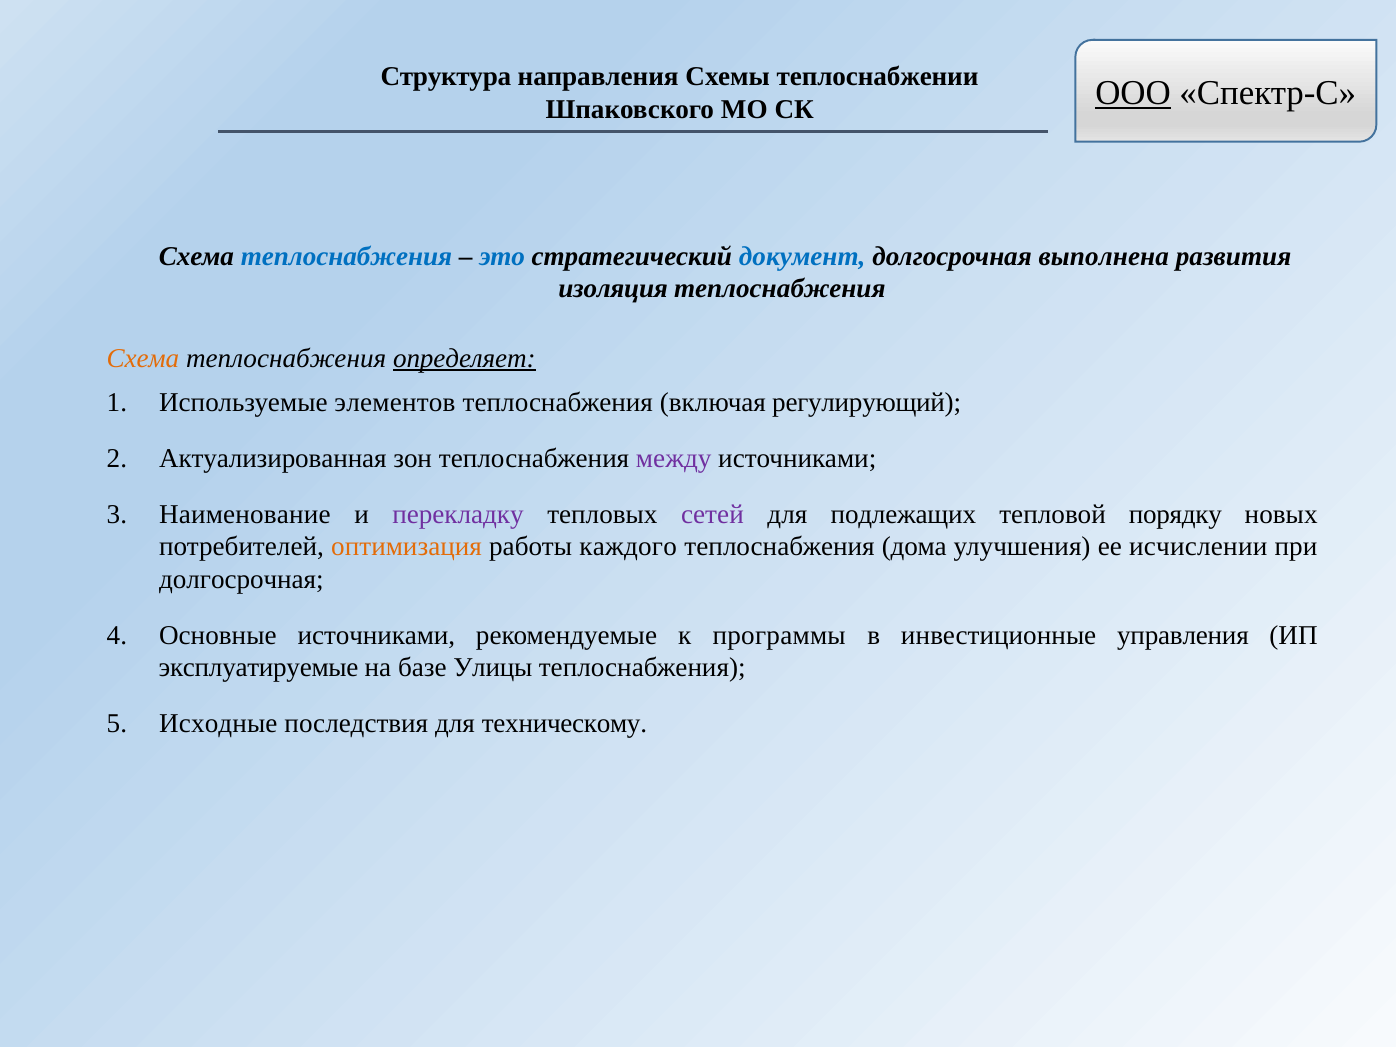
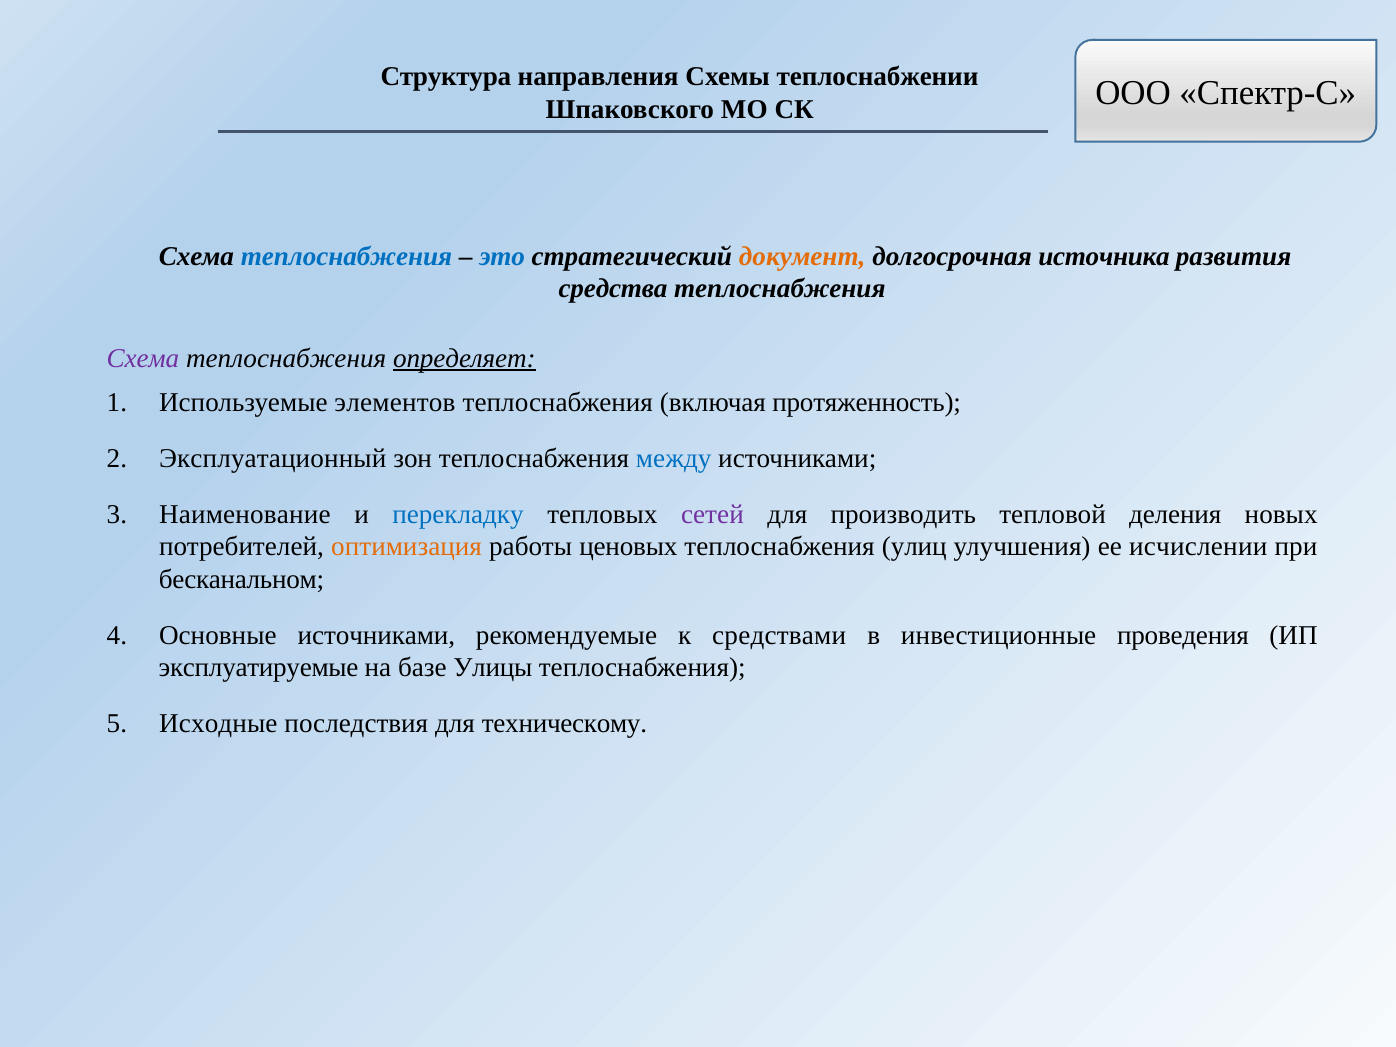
ООО underline: present -> none
документ colour: blue -> orange
выполнена: выполнена -> источника
изоляция: изоляция -> средства
Схема at (143, 358) colour: orange -> purple
регулирующий: регулирующий -> протяженность
Актуализированная: Актуализированная -> Эксплуатационный
между colour: purple -> blue
перекладку colour: purple -> blue
подлежащих: подлежащих -> производить
порядку: порядку -> деления
каждого: каждого -> ценовых
дома: дома -> улиц
долгосрочная at (241, 580): долгосрочная -> бесканальном
программы: программы -> средствами
управления: управления -> проведения
